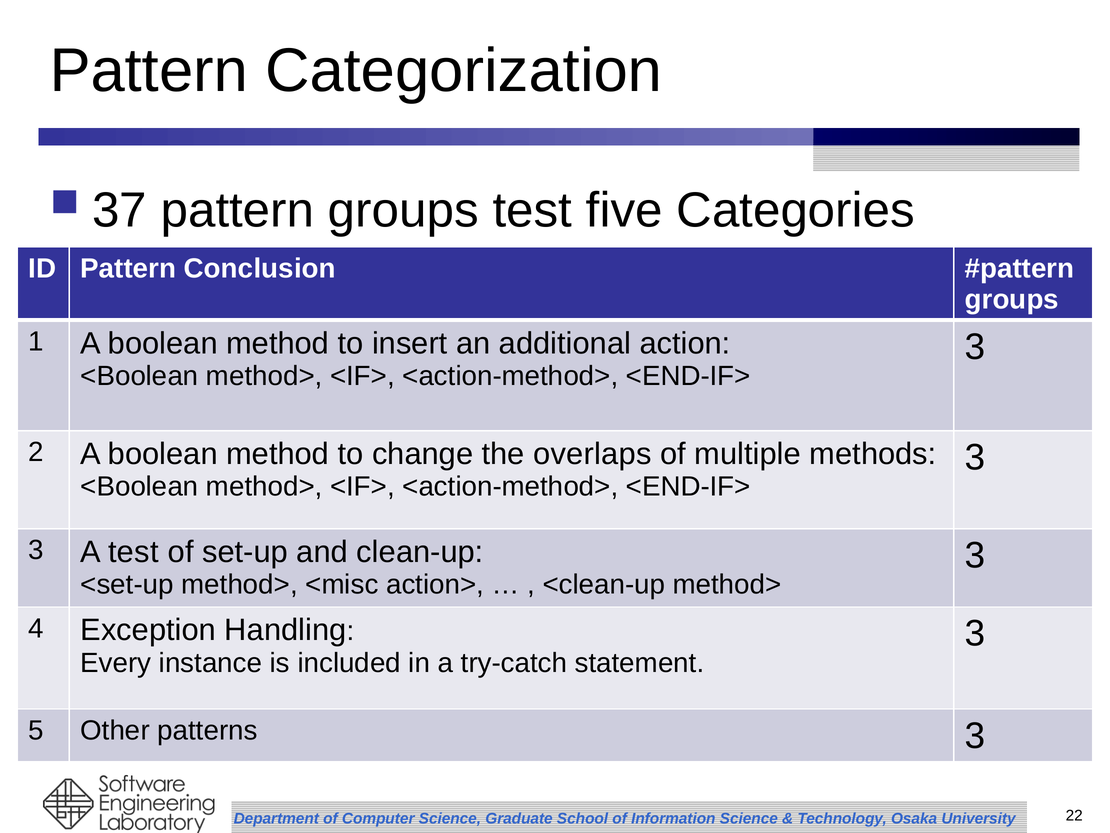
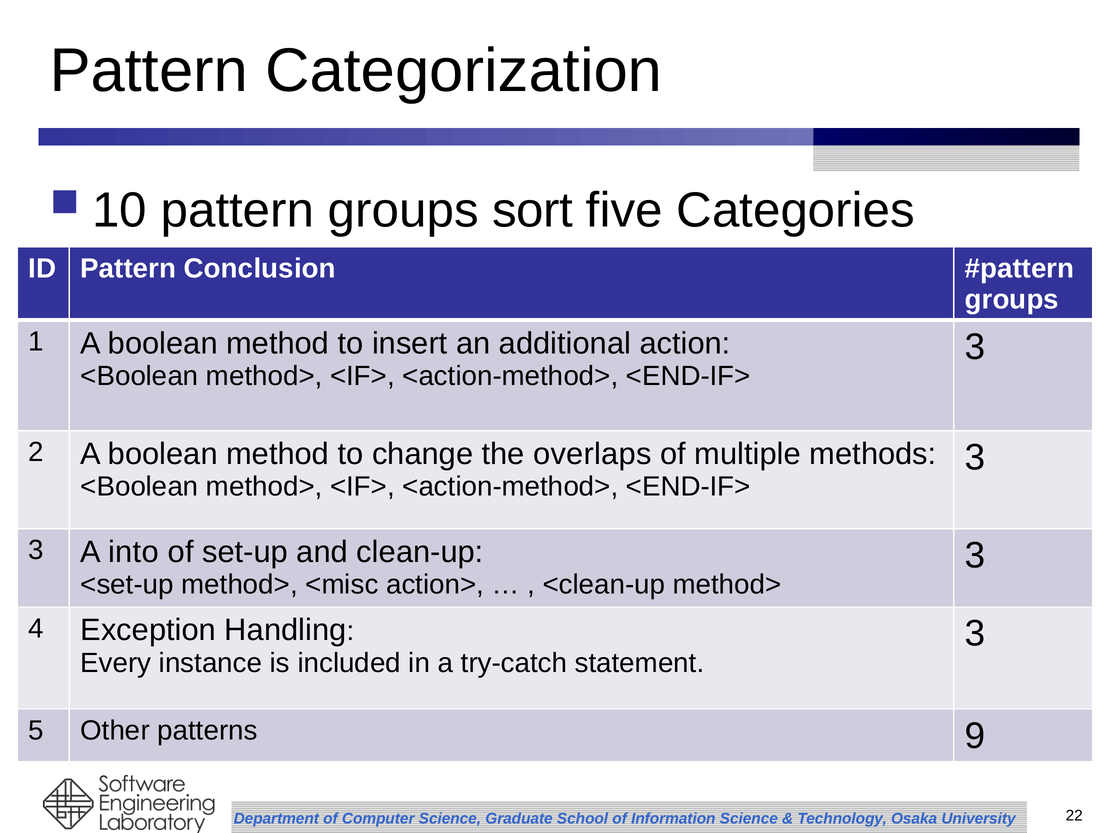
37: 37 -> 10
groups test: test -> sort
A test: test -> into
patterns 3: 3 -> 9
